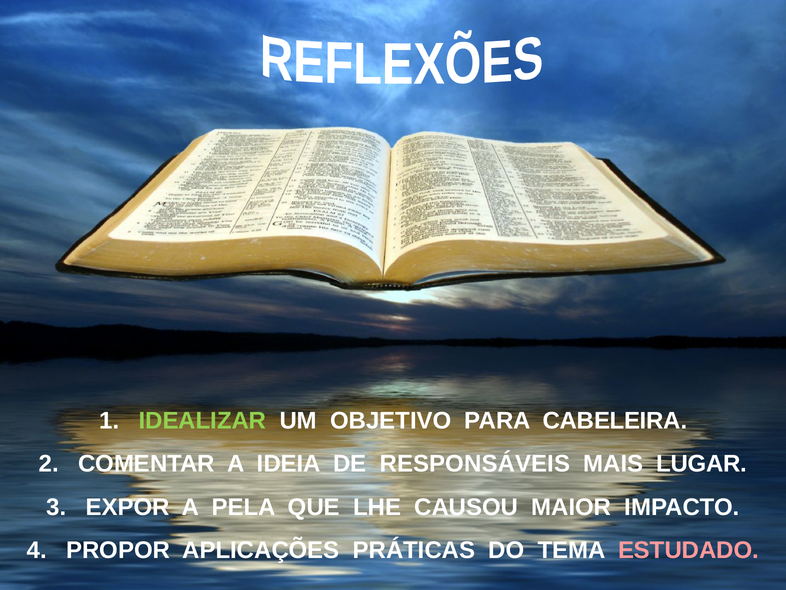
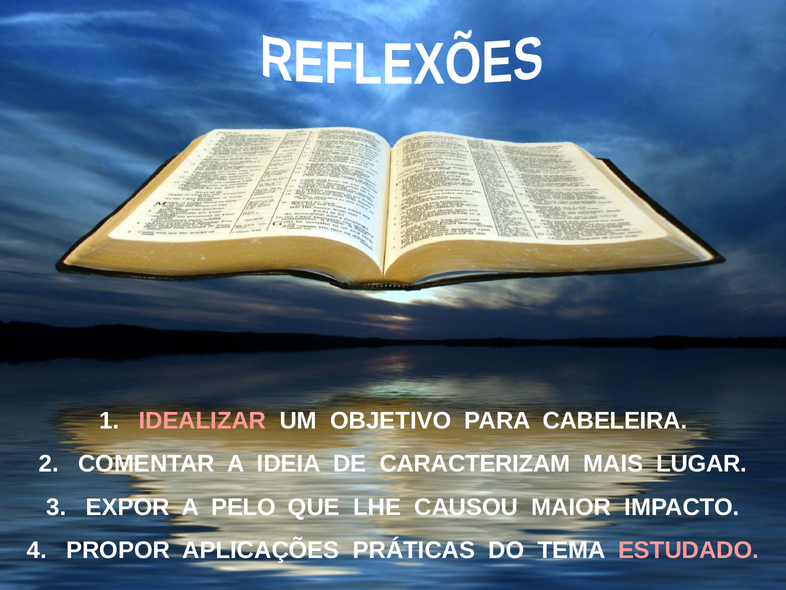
IDEALIZAR colour: light green -> pink
RESPONSÁVEIS: RESPONSÁVEIS -> CARACTERIZAM
PELA: PELA -> PELO
